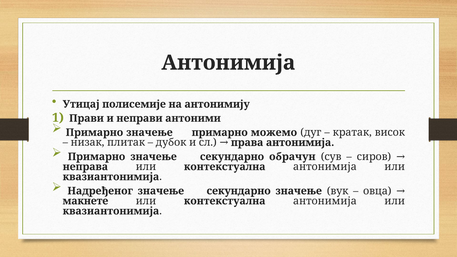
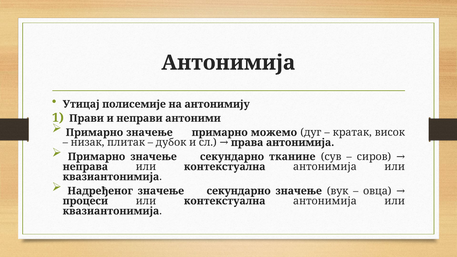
обрачун: обрачун -> тканине
макнете: макнете -> процеси
